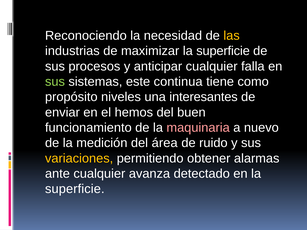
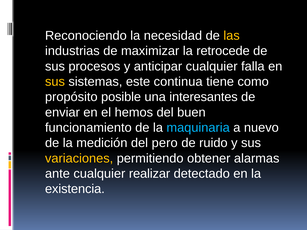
maximizar la superficie: superficie -> retrocede
sus at (55, 82) colour: light green -> yellow
niveles: niveles -> posible
maquinaria colour: pink -> light blue
área: área -> pero
avanza: avanza -> realizar
superficie at (75, 189): superficie -> existencia
